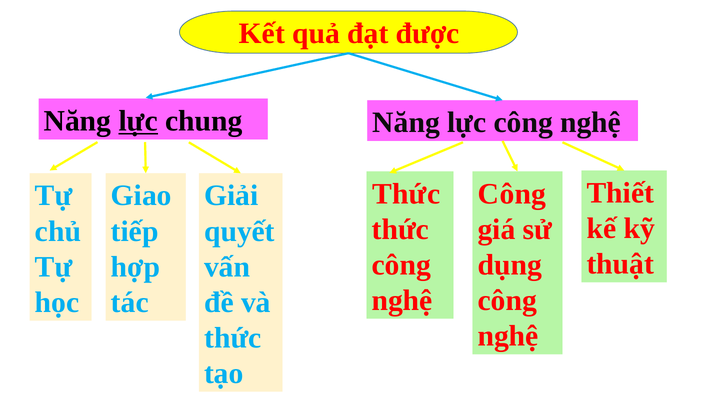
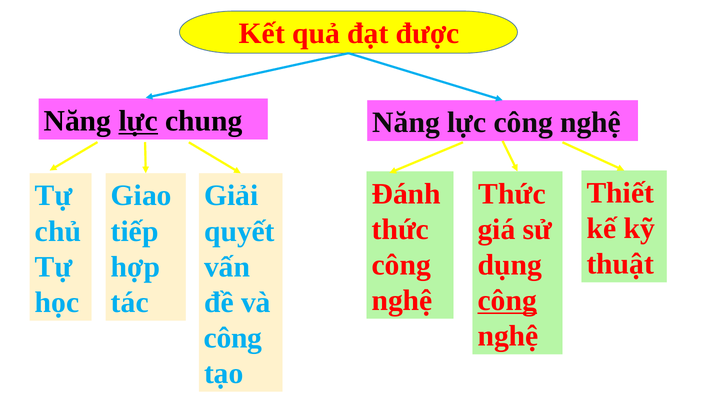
Thức at (406, 194): Thức -> Đánh
Công at (512, 194): Công -> Thức
công at (507, 300) underline: none -> present
thức at (233, 338): thức -> công
